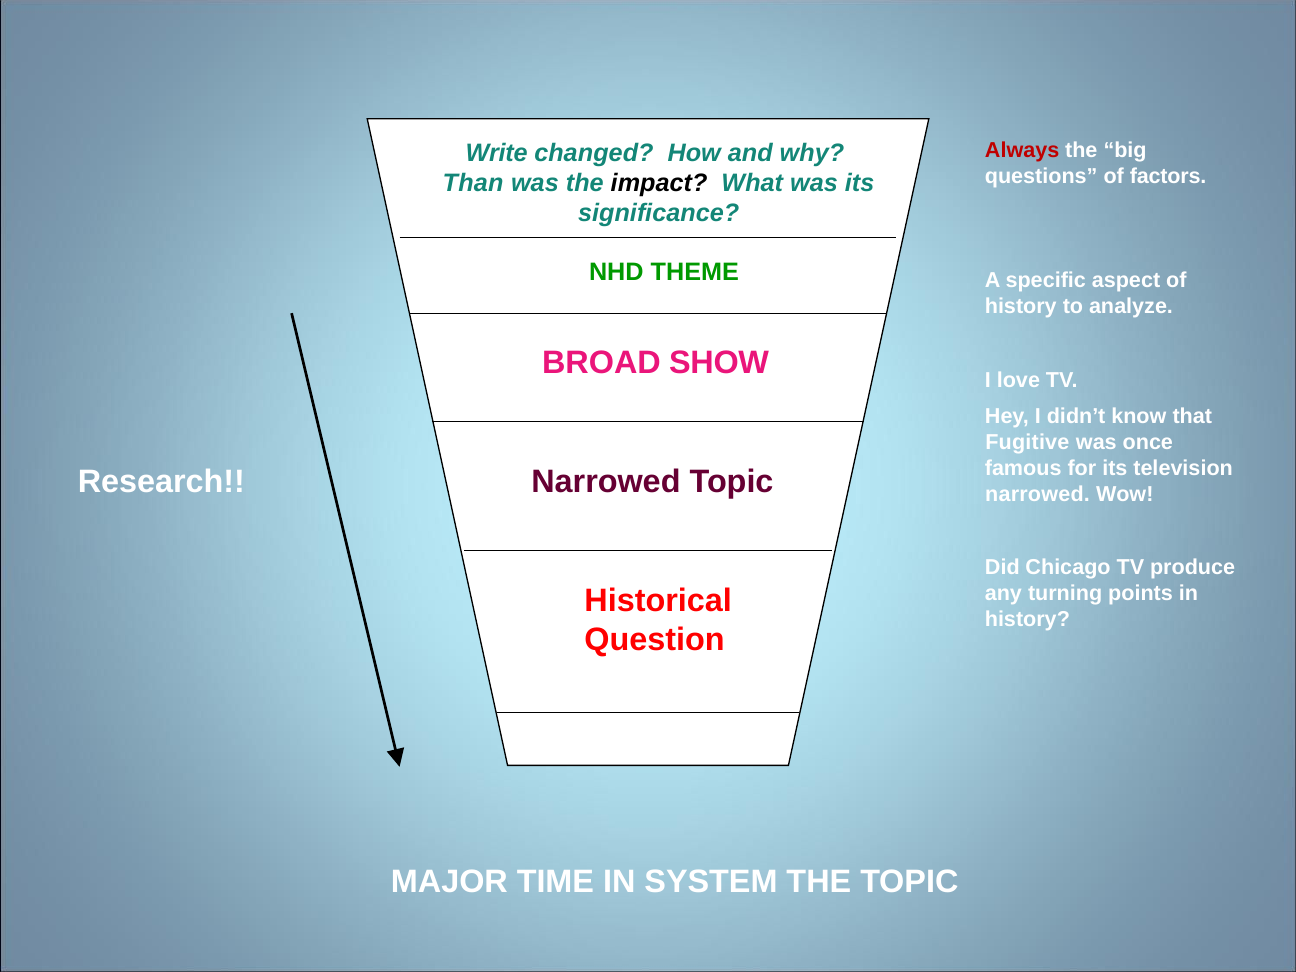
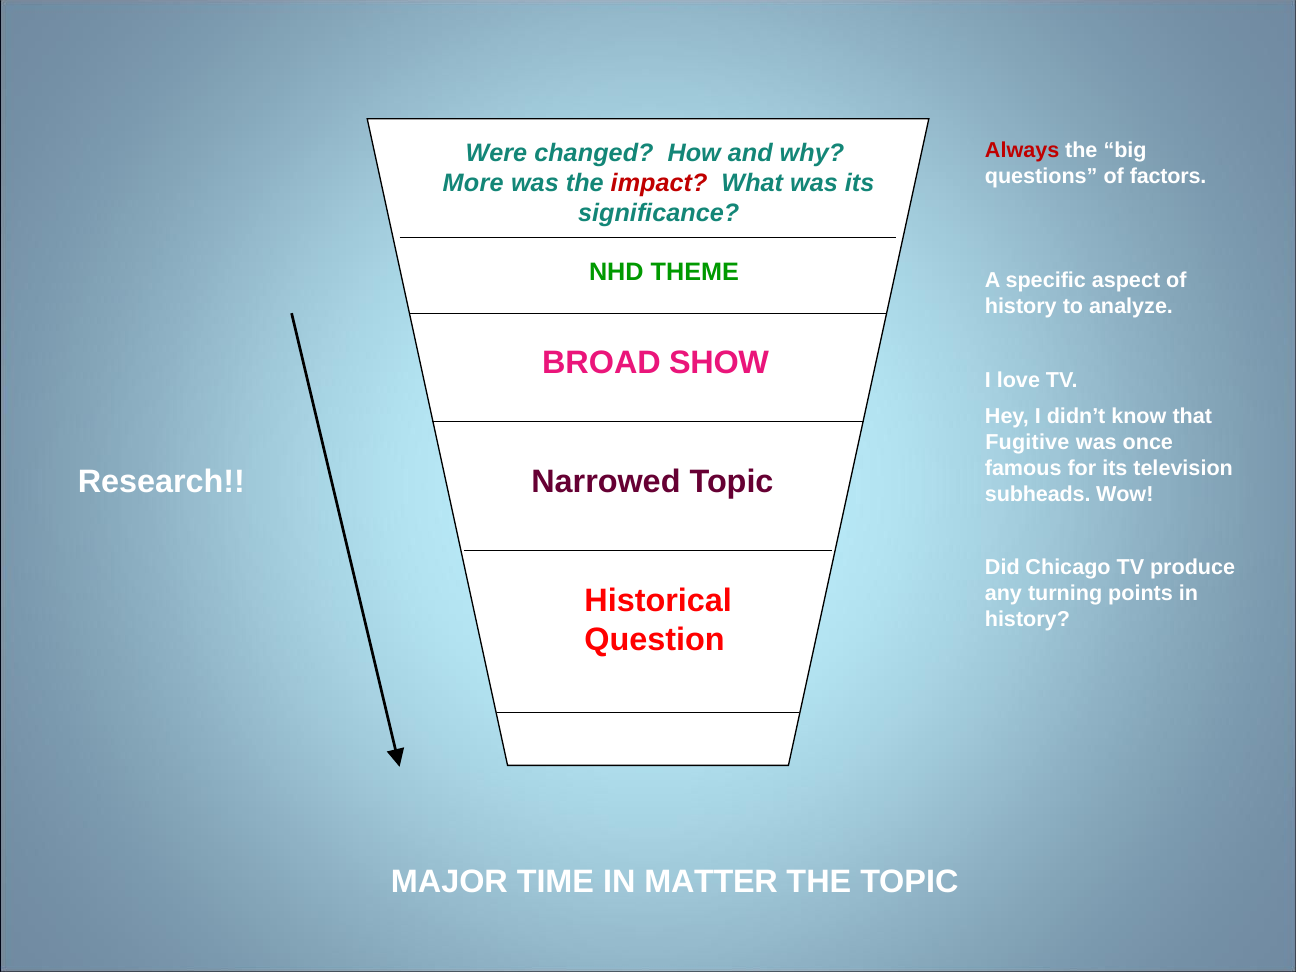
Write: Write -> Were
Than: Than -> More
impact colour: black -> red
narrowed at (1038, 494): narrowed -> subheads
SYSTEM: SYSTEM -> MATTER
